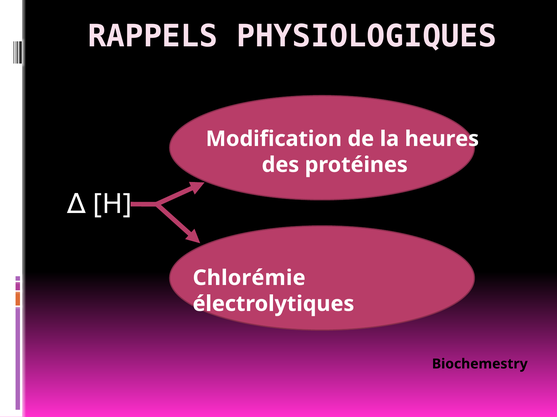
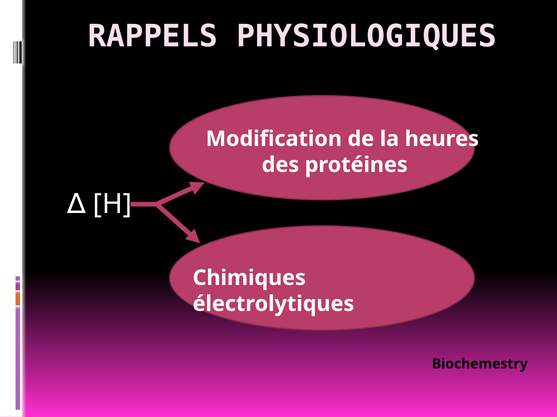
Chlorémie: Chlorémie -> Chimiques
